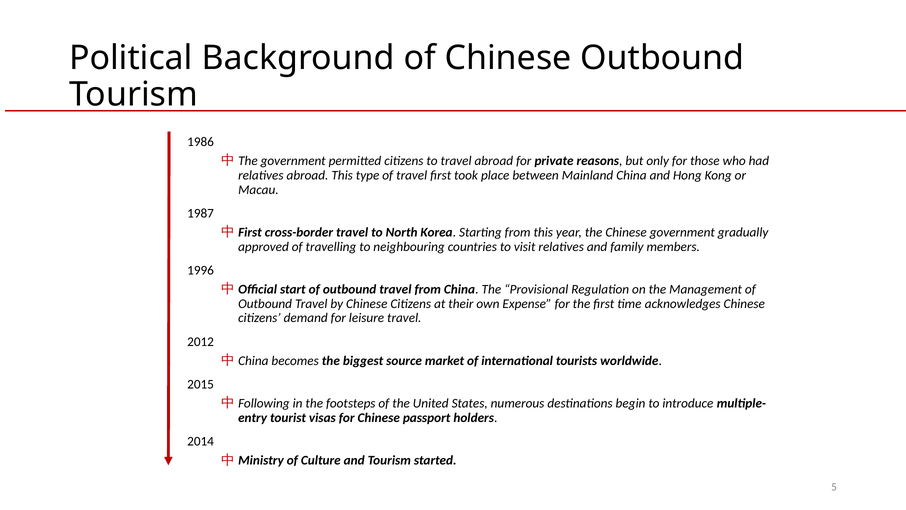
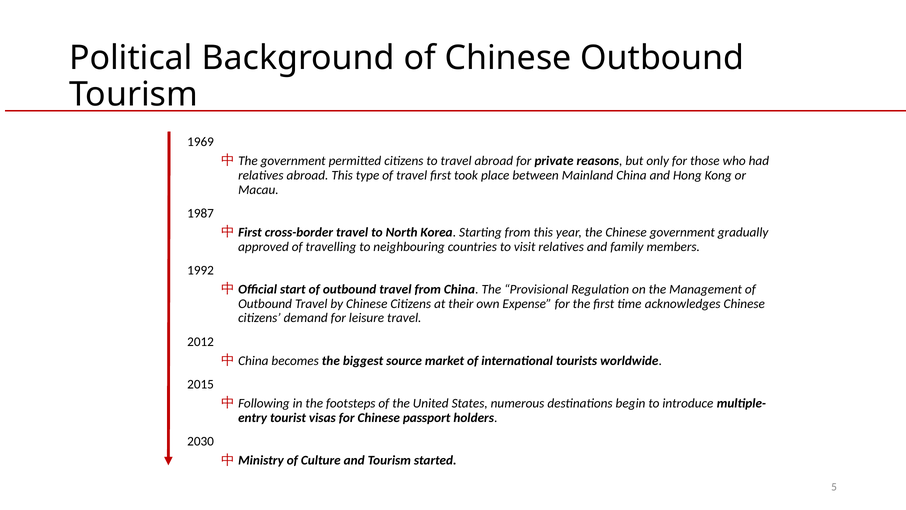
1986: 1986 -> 1969
1996: 1996 -> 1992
2014: 2014 -> 2030
